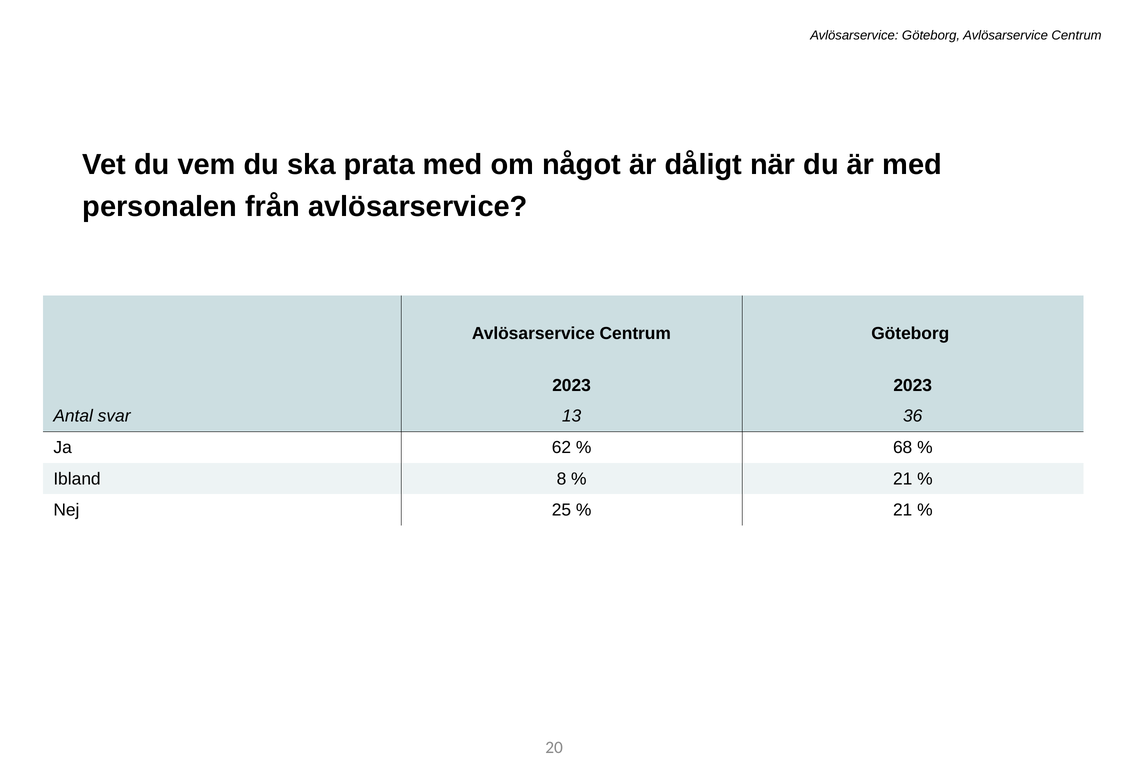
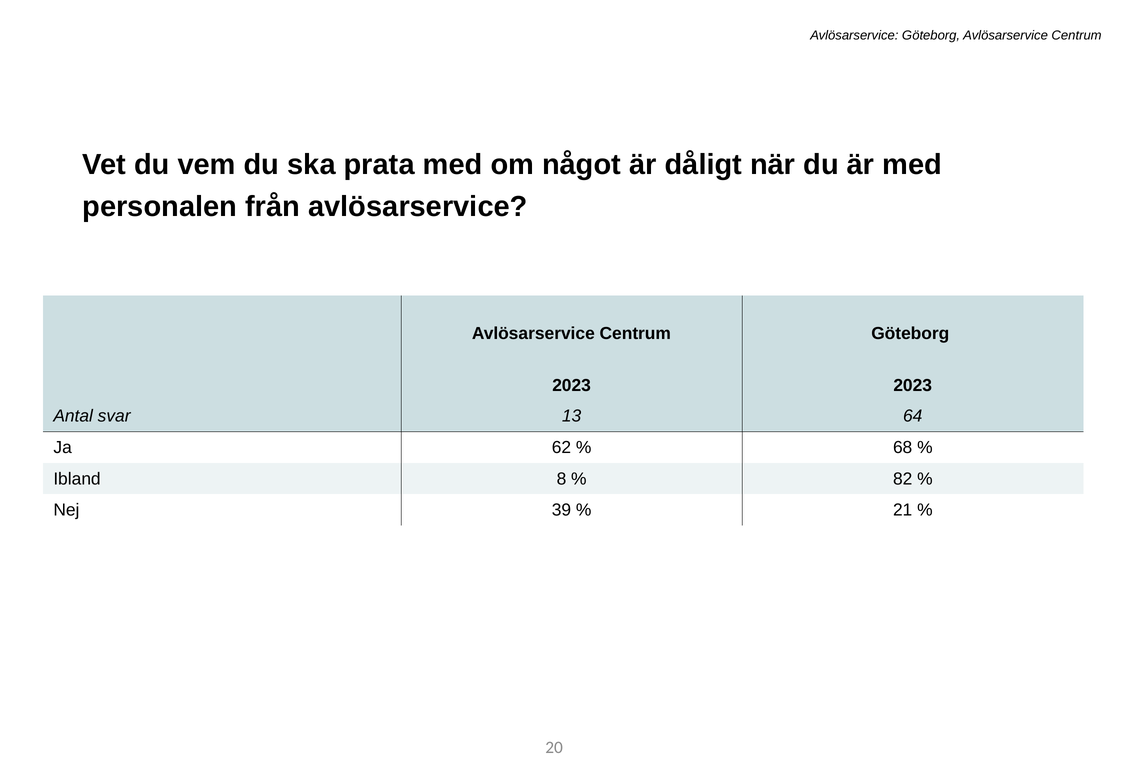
36: 36 -> 64
21 at (903, 479): 21 -> 82
25: 25 -> 39
